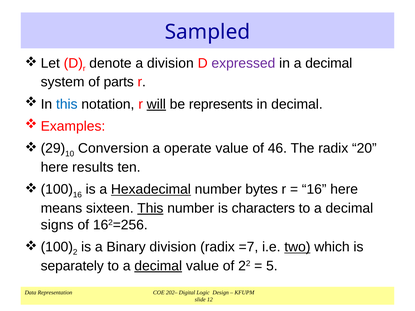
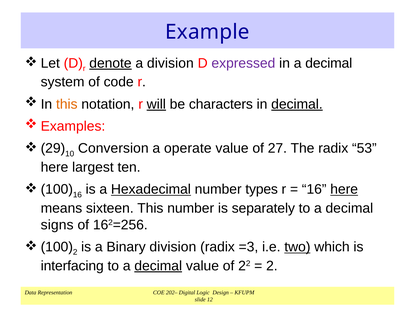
Sampled: Sampled -> Example
denote underline: none -> present
parts: parts -> code
this at (67, 104) colour: blue -> orange
represents: represents -> characters
decimal at (297, 104) underline: none -> present
46: 46 -> 27
20: 20 -> 53
results: results -> largest
bytes: bytes -> types
here at (344, 190) underline: none -> present
This at (150, 208) underline: present -> none
characters: characters -> separately
=7: =7 -> =3
separately: separately -> interfacing
5 at (272, 266): 5 -> 2
